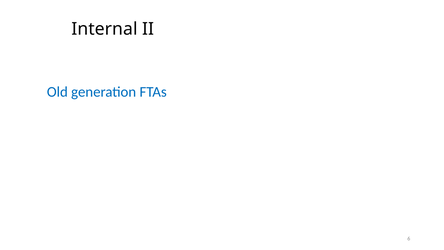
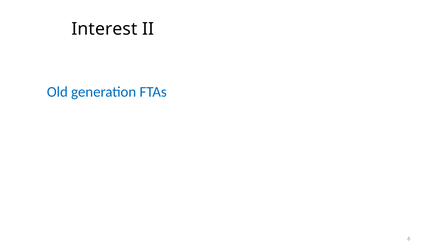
Internal: Internal -> Interest
